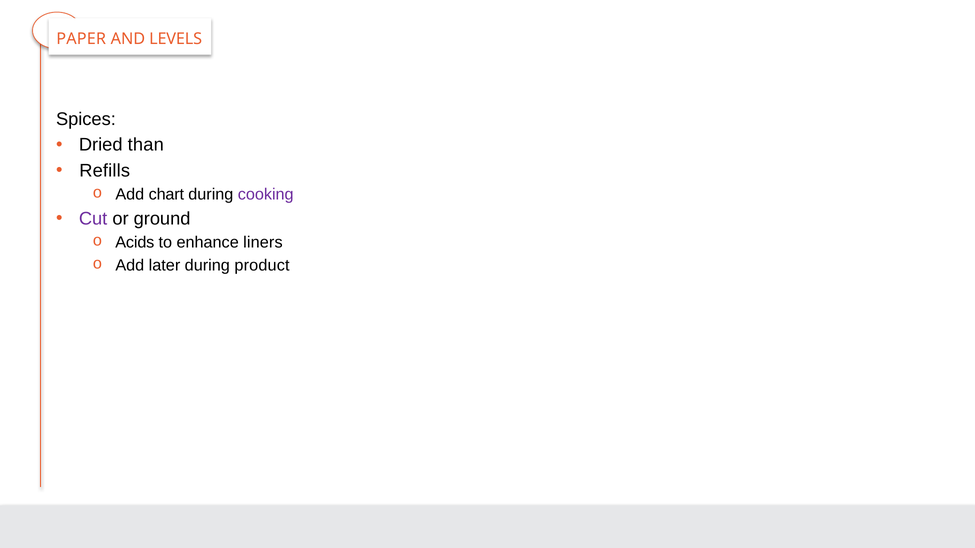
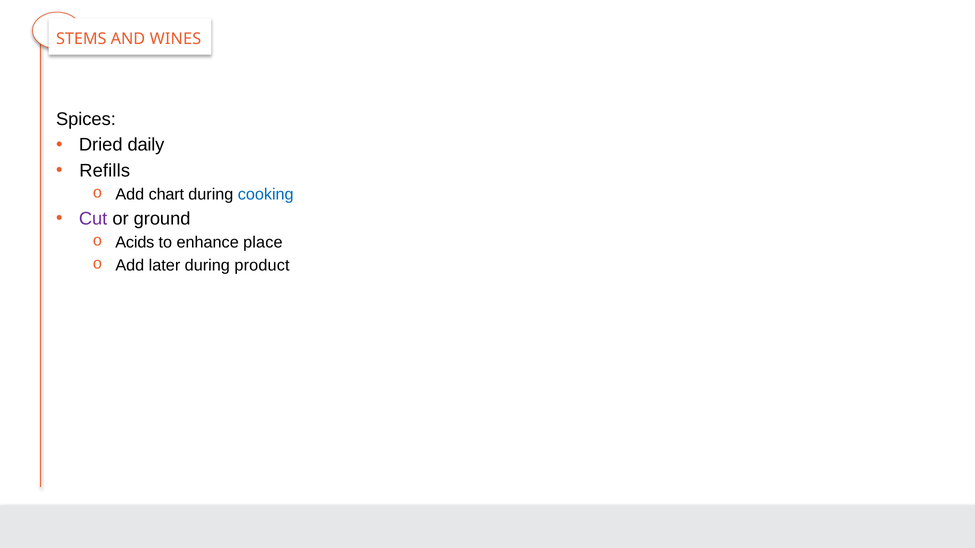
PAPER: PAPER -> STEMS
LEVELS: LEVELS -> WINES
than: than -> daily
cooking colour: purple -> blue
liners: liners -> place
